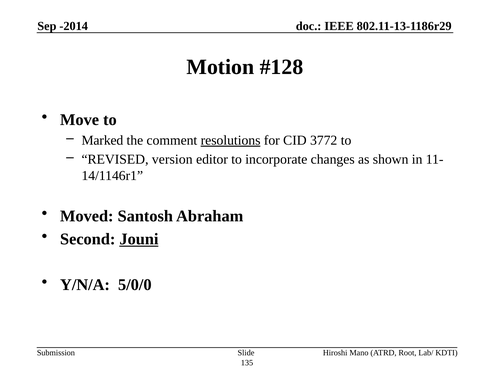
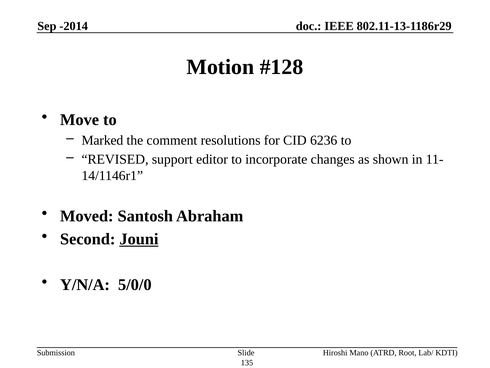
resolutions underline: present -> none
3772: 3772 -> 6236
version: version -> support
